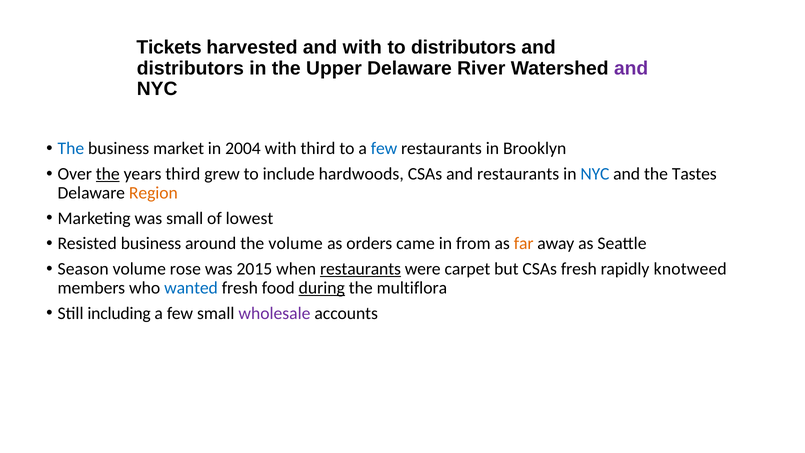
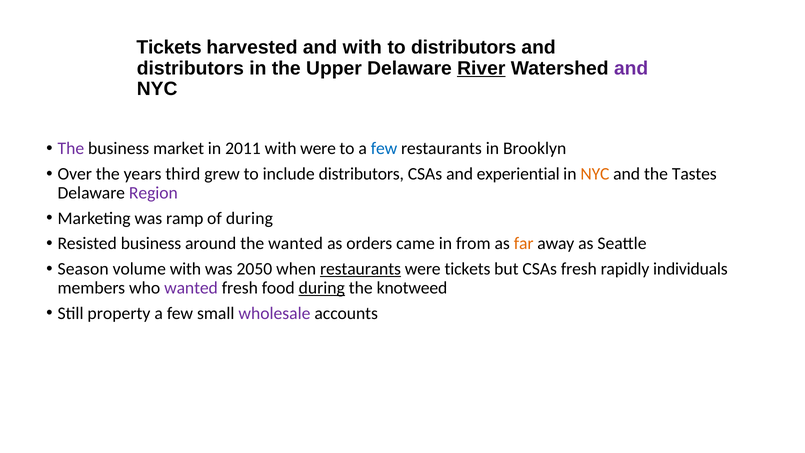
River underline: none -> present
The at (71, 149) colour: blue -> purple
2004: 2004 -> 2011
with third: third -> were
the at (108, 174) underline: present -> none
include hardwoods: hardwoods -> distributors
and restaurants: restaurants -> experiential
NYC at (595, 174) colour: blue -> orange
Region colour: orange -> purple
was small: small -> ramp
of lowest: lowest -> during
the volume: volume -> wanted
volume rose: rose -> with
2015: 2015 -> 2050
were carpet: carpet -> tickets
knotweed: knotweed -> individuals
wanted at (191, 288) colour: blue -> purple
multiflora: multiflora -> knotweed
including: including -> property
